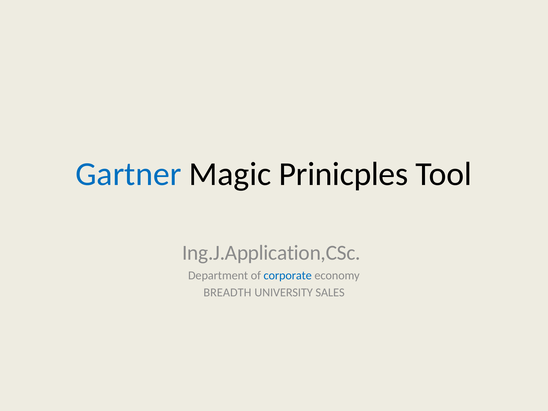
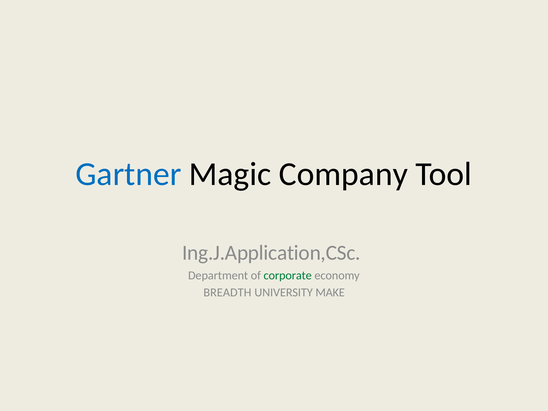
Prinicples: Prinicples -> Company
corporate colour: blue -> green
SALES: SALES -> MAKE
